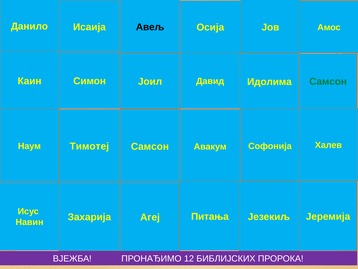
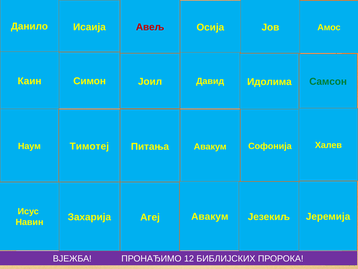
Авељ colour: black -> red
Самсон at (150, 146): Самсон -> Питања
Питања at (210, 216): Питања -> Авакум
